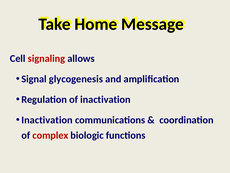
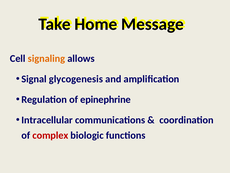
signaling colour: red -> orange
of inactivation: inactivation -> epinephrine
Inactivation at (47, 120): Inactivation -> Intracellular
